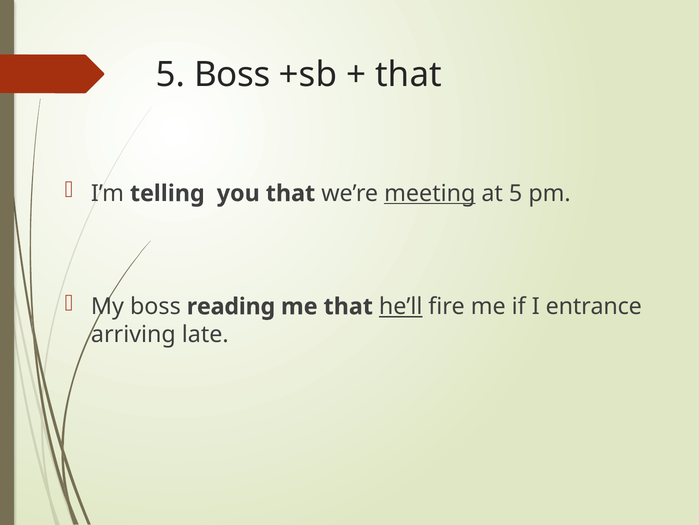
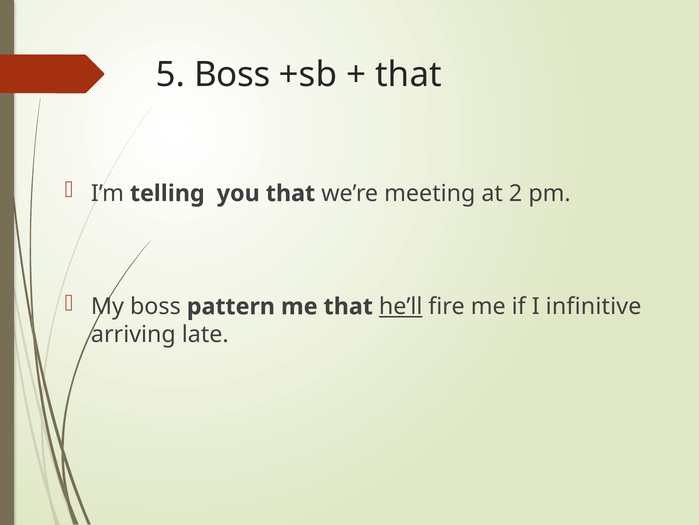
meeting underline: present -> none
at 5: 5 -> 2
reading: reading -> pattern
entrance: entrance -> infinitive
